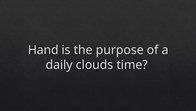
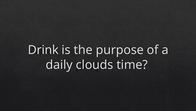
Hand: Hand -> Drink
